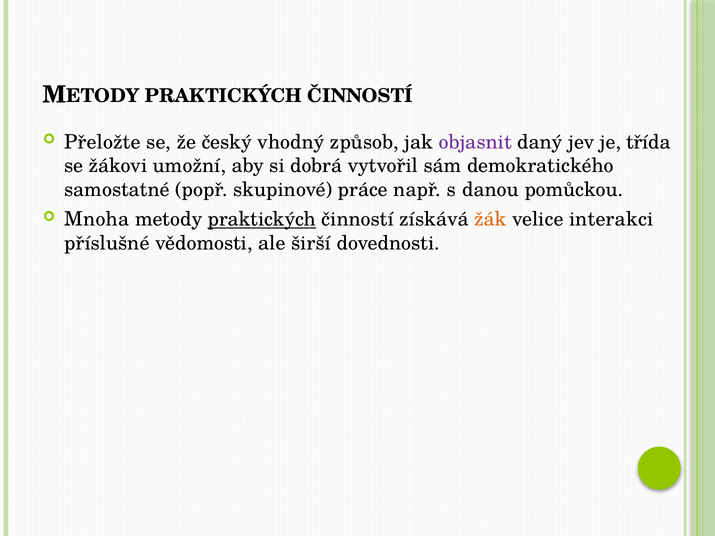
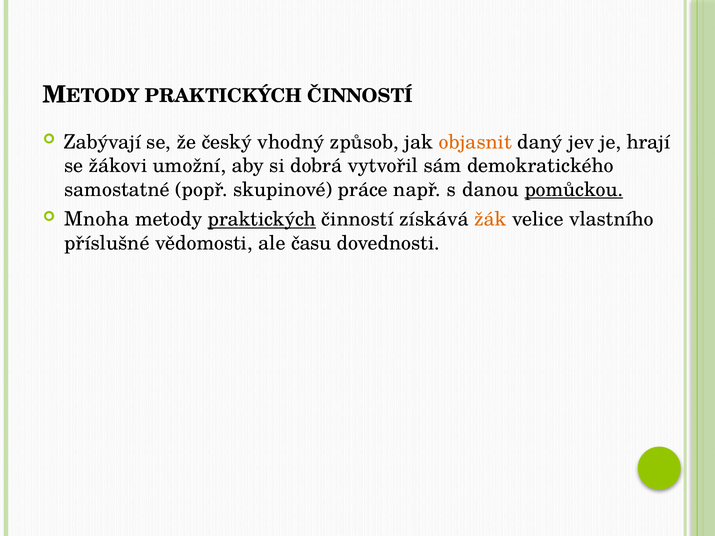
Přeložte: Přeložte -> Zabývají
objasnit colour: purple -> orange
třída: třída -> hrají
pomůckou underline: none -> present
interakci: interakci -> vlastního
širší: širší -> času
